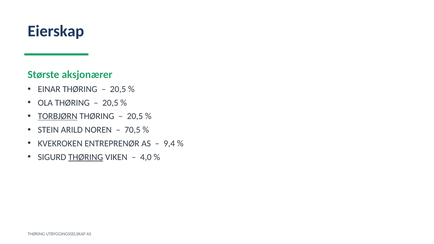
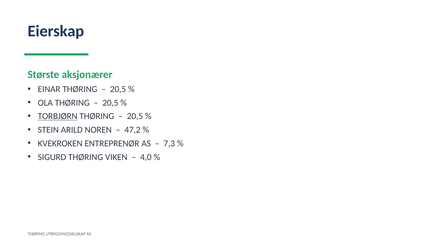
70,5: 70,5 -> 47,2
9,4: 9,4 -> 7,3
THØRING at (86, 157) underline: present -> none
